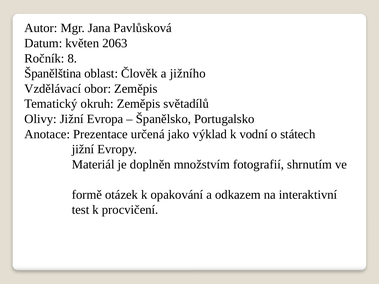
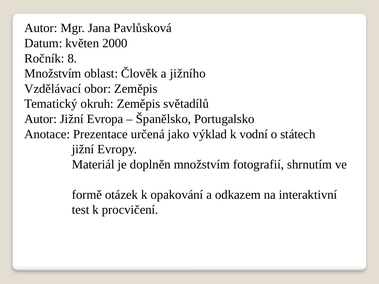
2063: 2063 -> 2000
Španělština at (53, 74): Španělština -> Množstvím
Olivy at (41, 119): Olivy -> Autor
